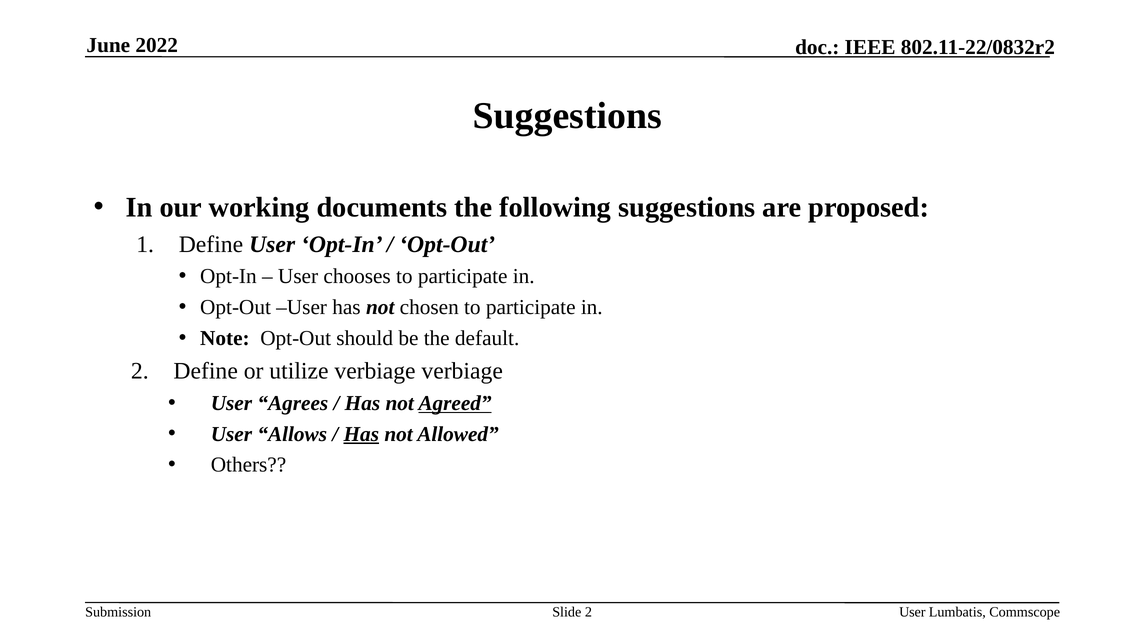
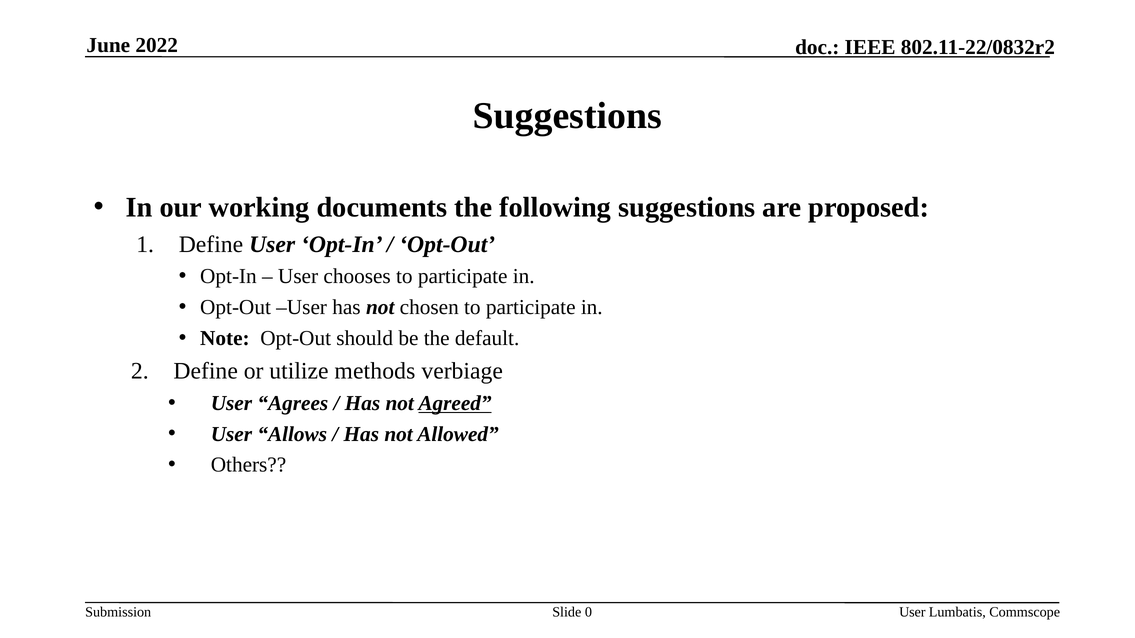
utilize verbiage: verbiage -> methods
Has at (361, 434) underline: present -> none
Slide 2: 2 -> 0
